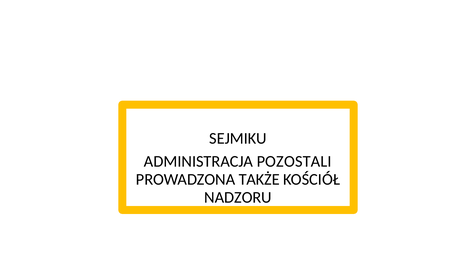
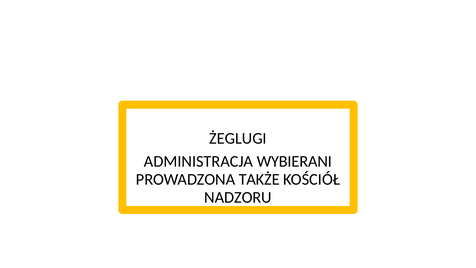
SEJMIKU: SEJMIKU -> ŻEGLUGI
POZOSTALI: POZOSTALI -> WYBIERANI
